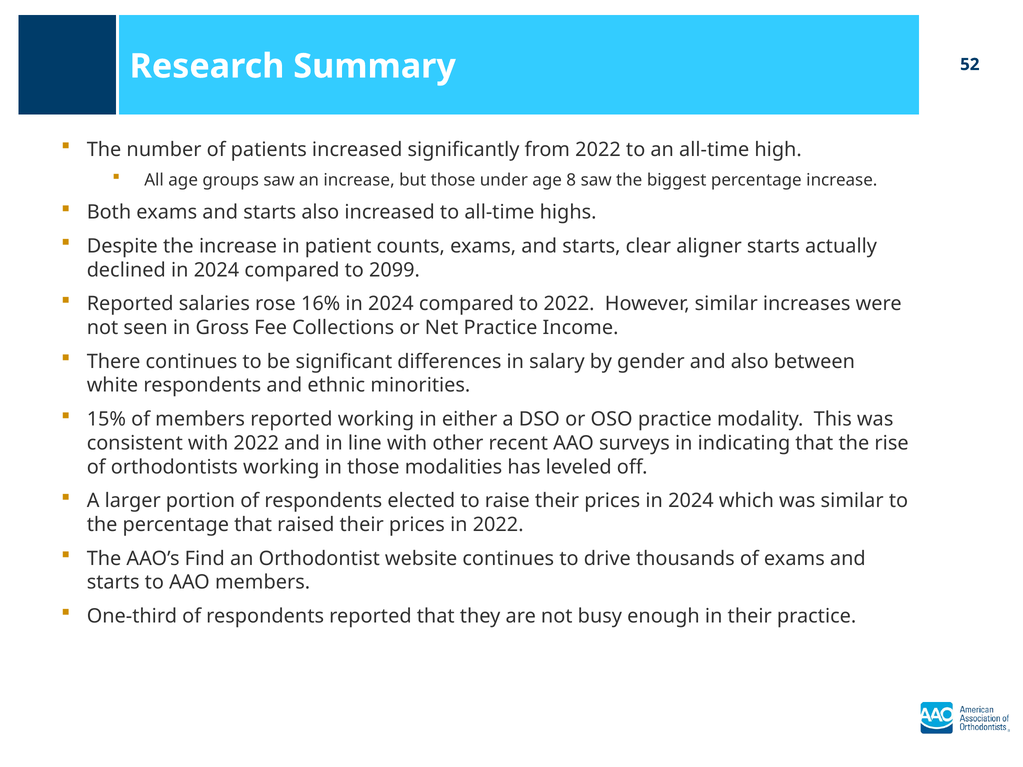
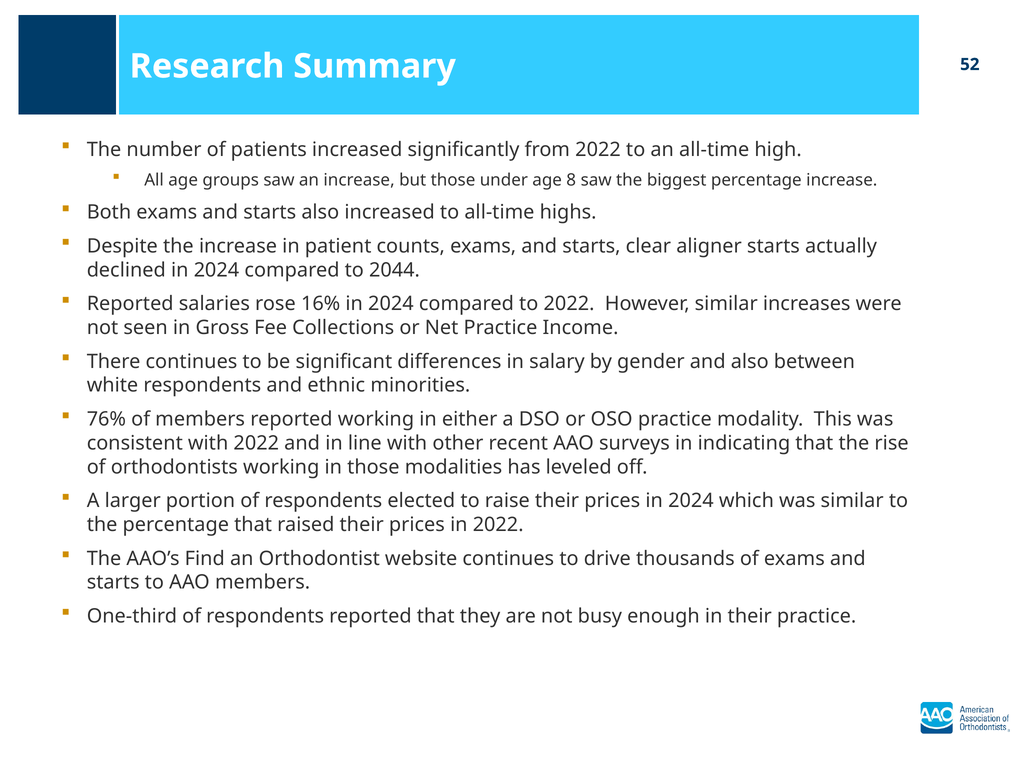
2099: 2099 -> 2044
15%: 15% -> 76%
